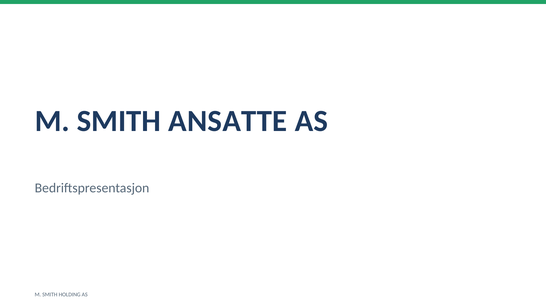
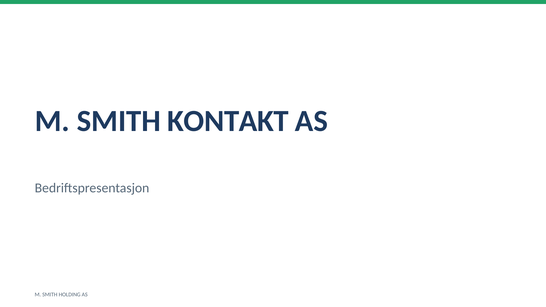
ANSATTE: ANSATTE -> KONTAKT
